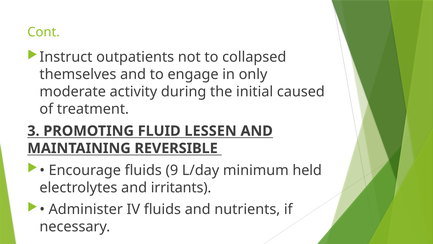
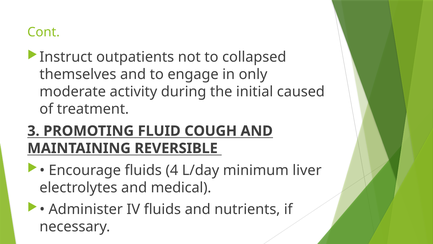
LESSEN: LESSEN -> COUGH
9: 9 -> 4
held: held -> liver
irritants: irritants -> medical
